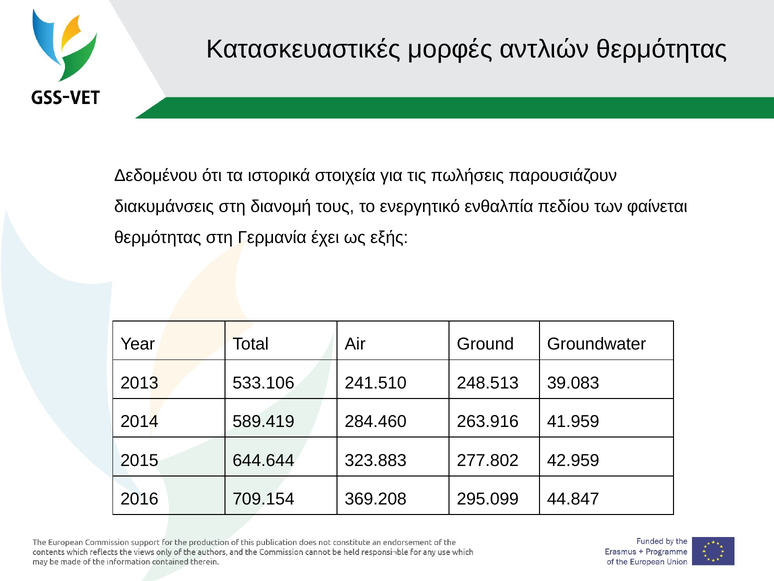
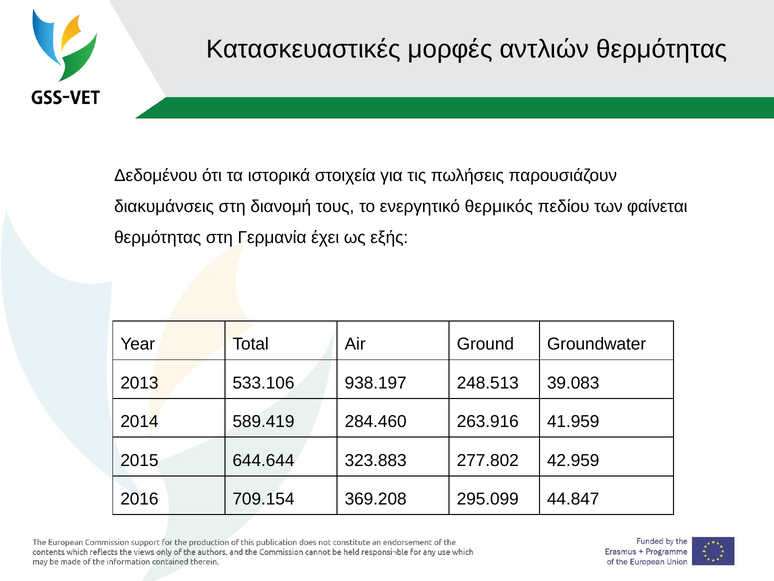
ενθαλπία: ενθαλπία -> θερμικός
241.510: 241.510 -> 938.197
